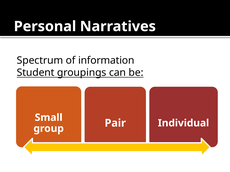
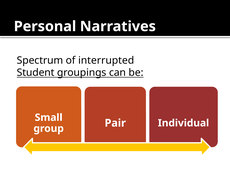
information: information -> interrupted
